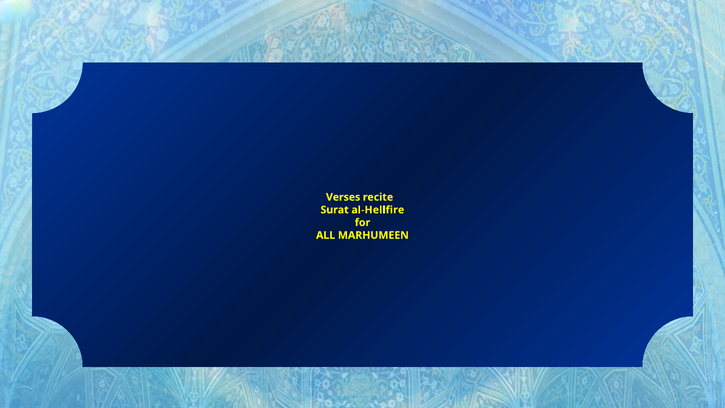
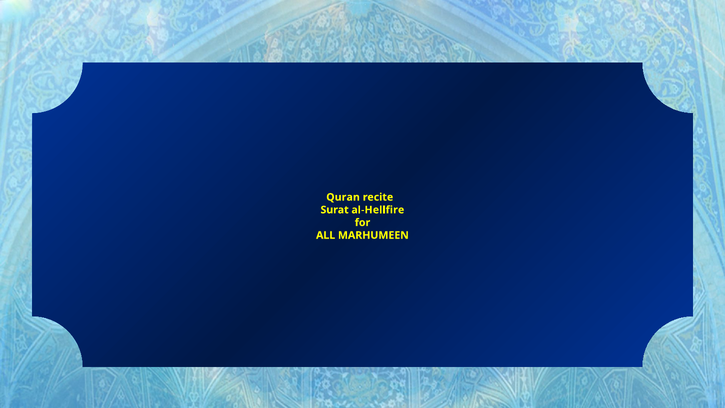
Verses: Verses -> Quran
